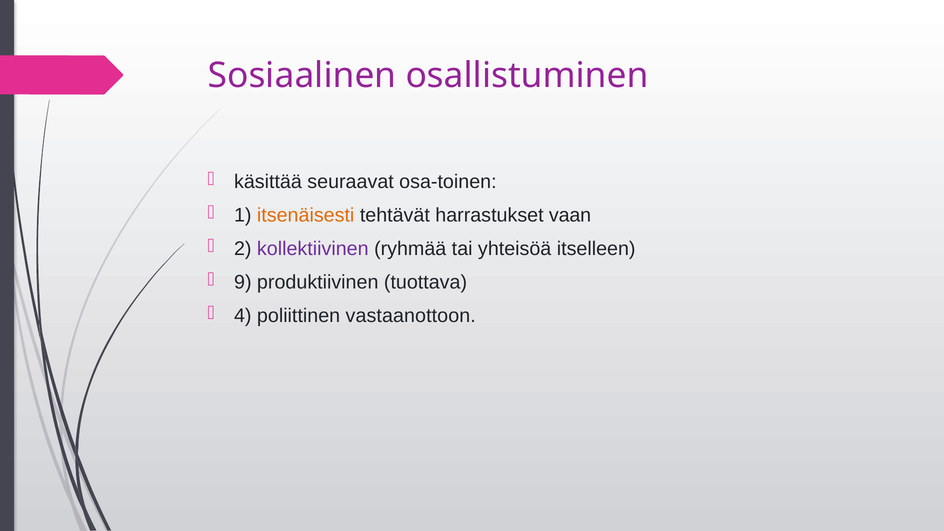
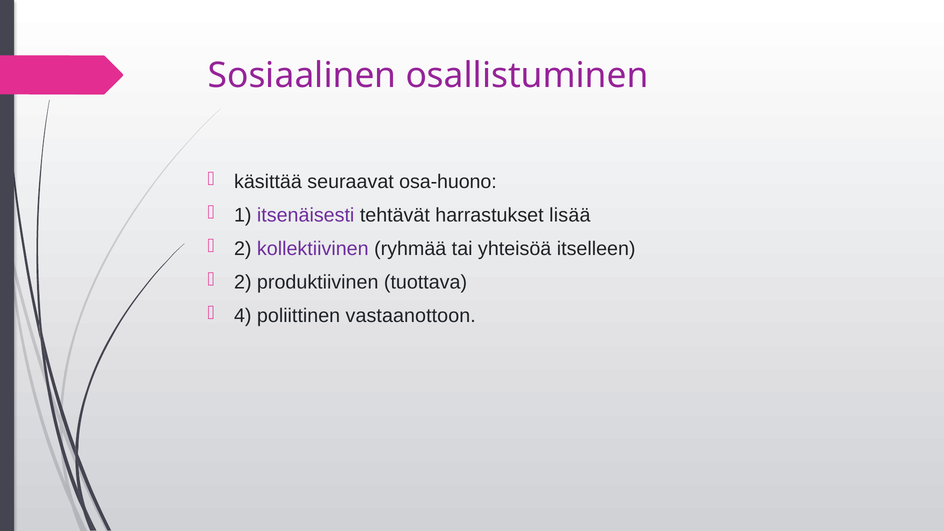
osa-toinen: osa-toinen -> osa-huono
itsenäisesti colour: orange -> purple
vaan: vaan -> lisää
9 at (243, 282): 9 -> 2
